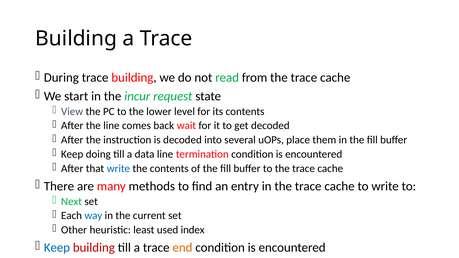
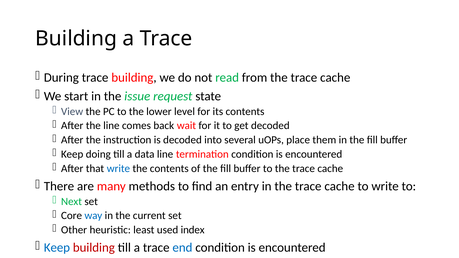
incur: incur -> issue
Each: Each -> Core
end colour: orange -> blue
